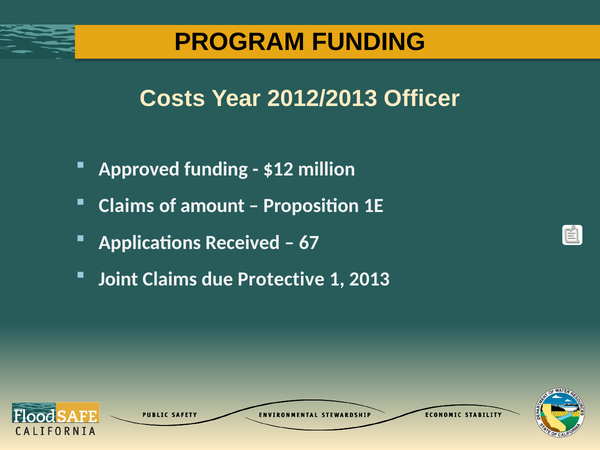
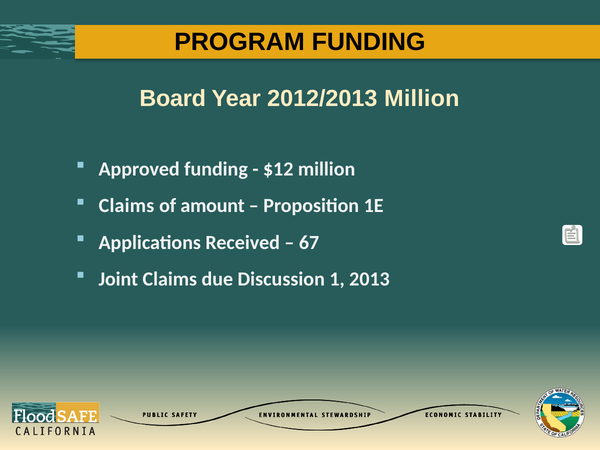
Costs: Costs -> Board
2012/2013 Officer: Officer -> Million
Protective: Protective -> Discussion
